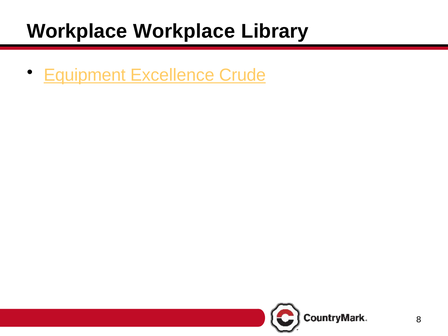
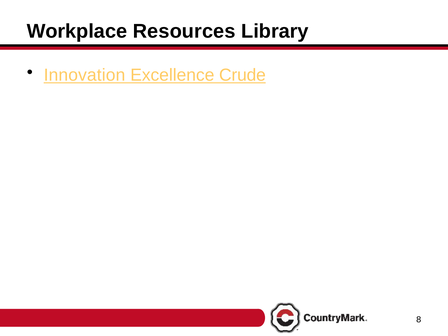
Workplace Workplace: Workplace -> Resources
Equipment: Equipment -> Innovation
